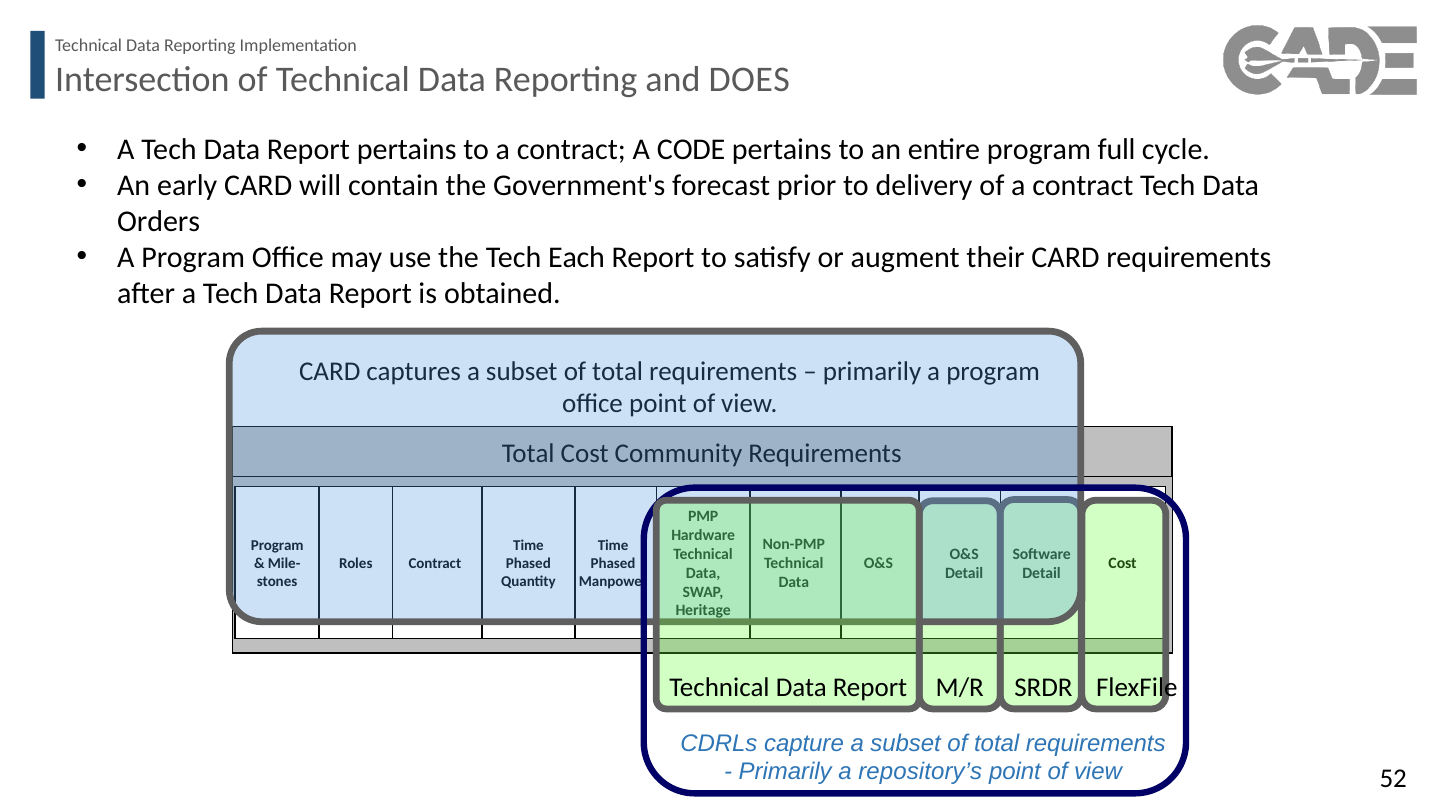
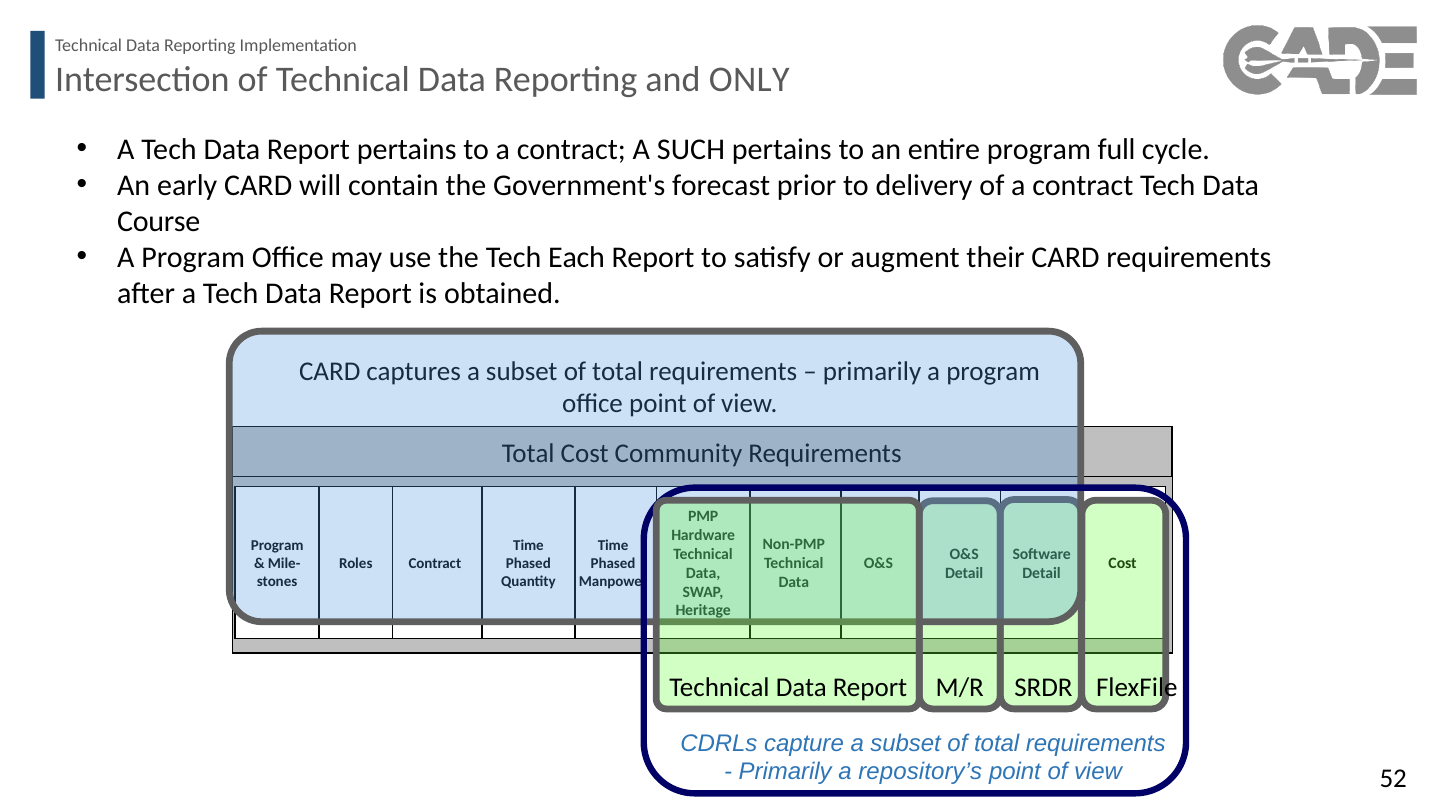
DOES: DOES -> ONLY
CODE: CODE -> SUCH
Orders: Orders -> Course
